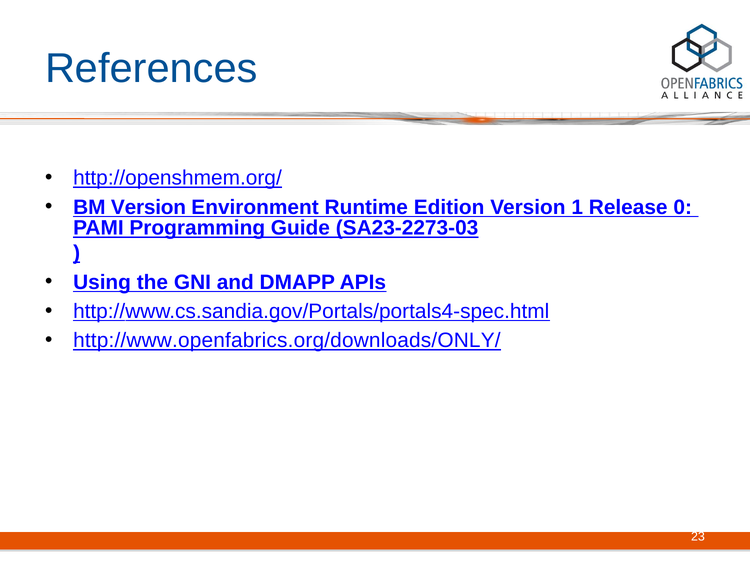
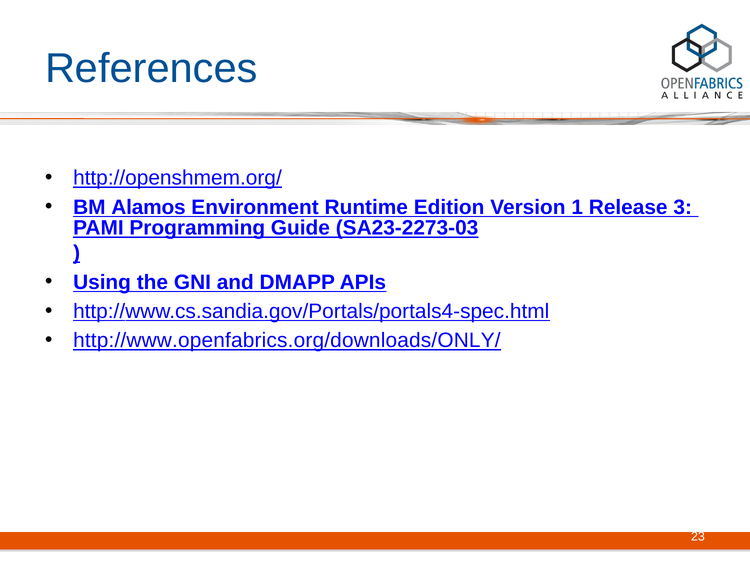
BM Version: Version -> Alamos
0: 0 -> 3
